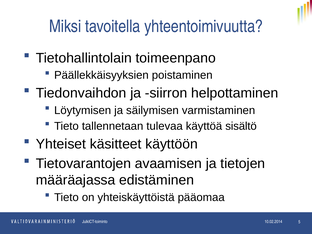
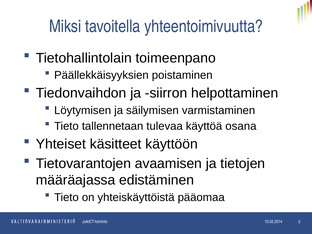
sisältö: sisältö -> osana
